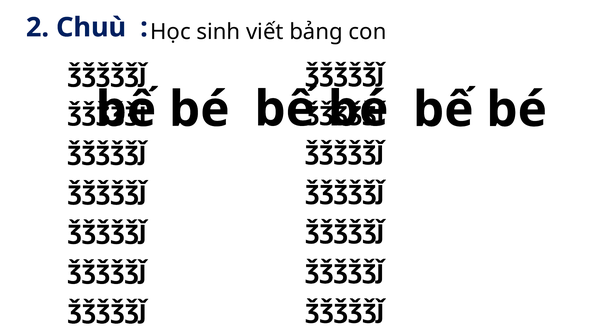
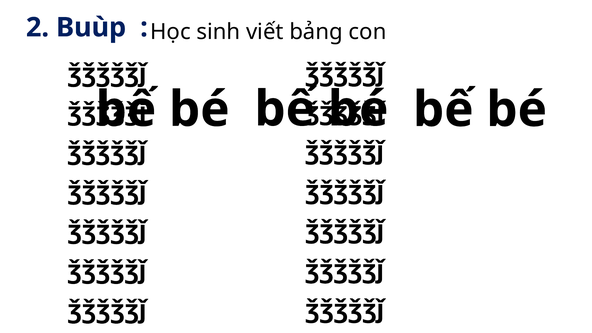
Chuù: Chuù -> Buùp
